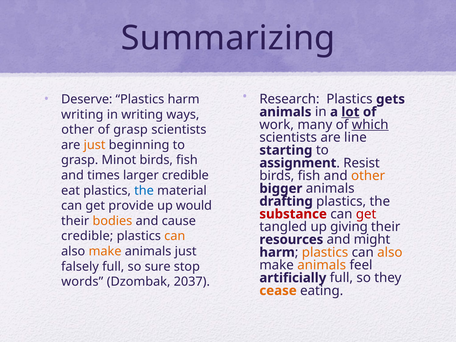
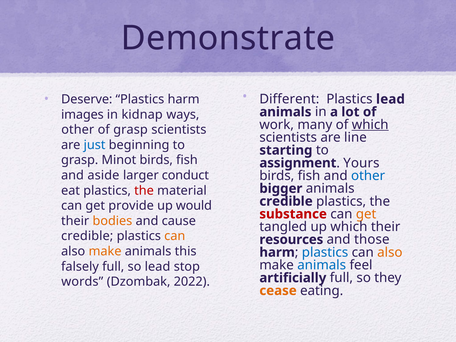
Summarizing: Summarizing -> Demonstrate
Research: Research -> Different
Plastics gets: gets -> lead
lot underline: present -> none
writing at (82, 114): writing -> images
in writing: writing -> kidnap
just at (95, 145) colour: orange -> blue
Resist: Resist -> Yours
times: times -> aside
larger credible: credible -> conduct
other at (368, 176) colour: orange -> blue
the at (144, 191) colour: blue -> red
drafting at (286, 201): drafting -> credible
get at (366, 214) colour: red -> orange
up giving: giving -> which
might: might -> those
animals just: just -> this
plastics at (325, 252) colour: orange -> blue
animals at (322, 265) colour: orange -> blue
so sure: sure -> lead
2037: 2037 -> 2022
